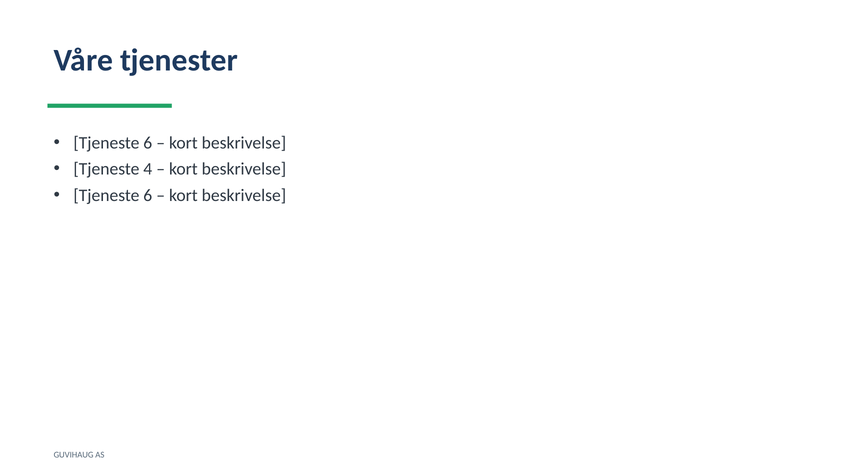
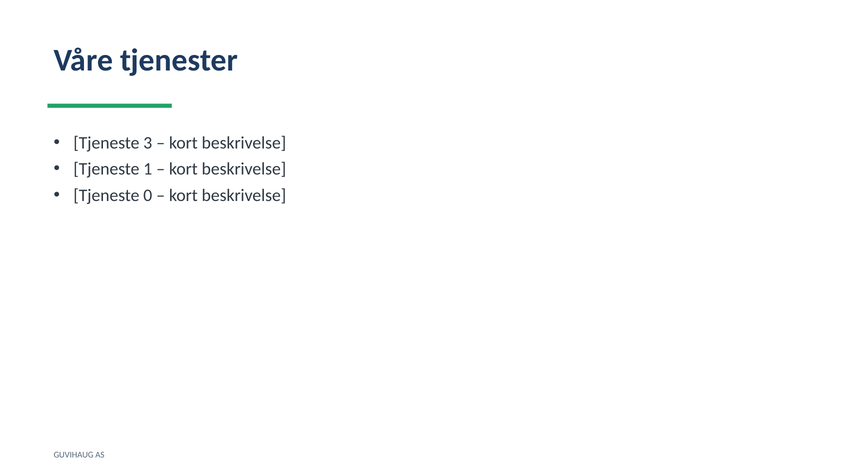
6 at (148, 143): 6 -> 3
4: 4 -> 1
6 at (148, 195): 6 -> 0
